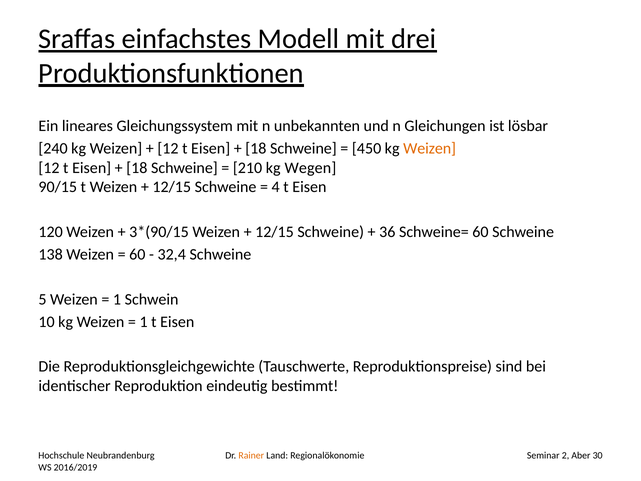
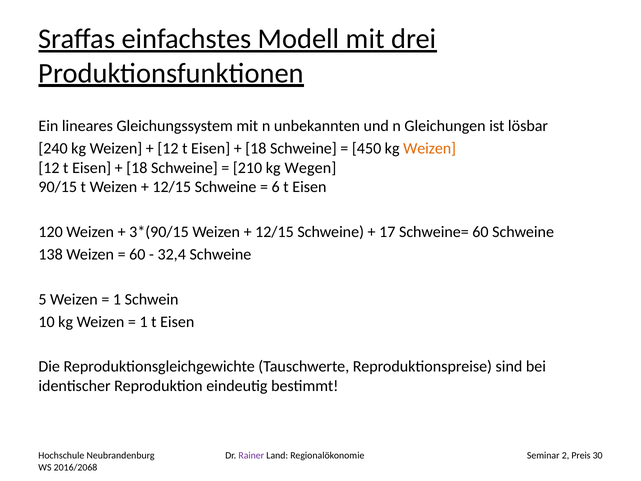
4: 4 -> 6
36: 36 -> 17
Rainer colour: orange -> purple
Aber: Aber -> Preis
2016/2019: 2016/2019 -> 2016/2068
